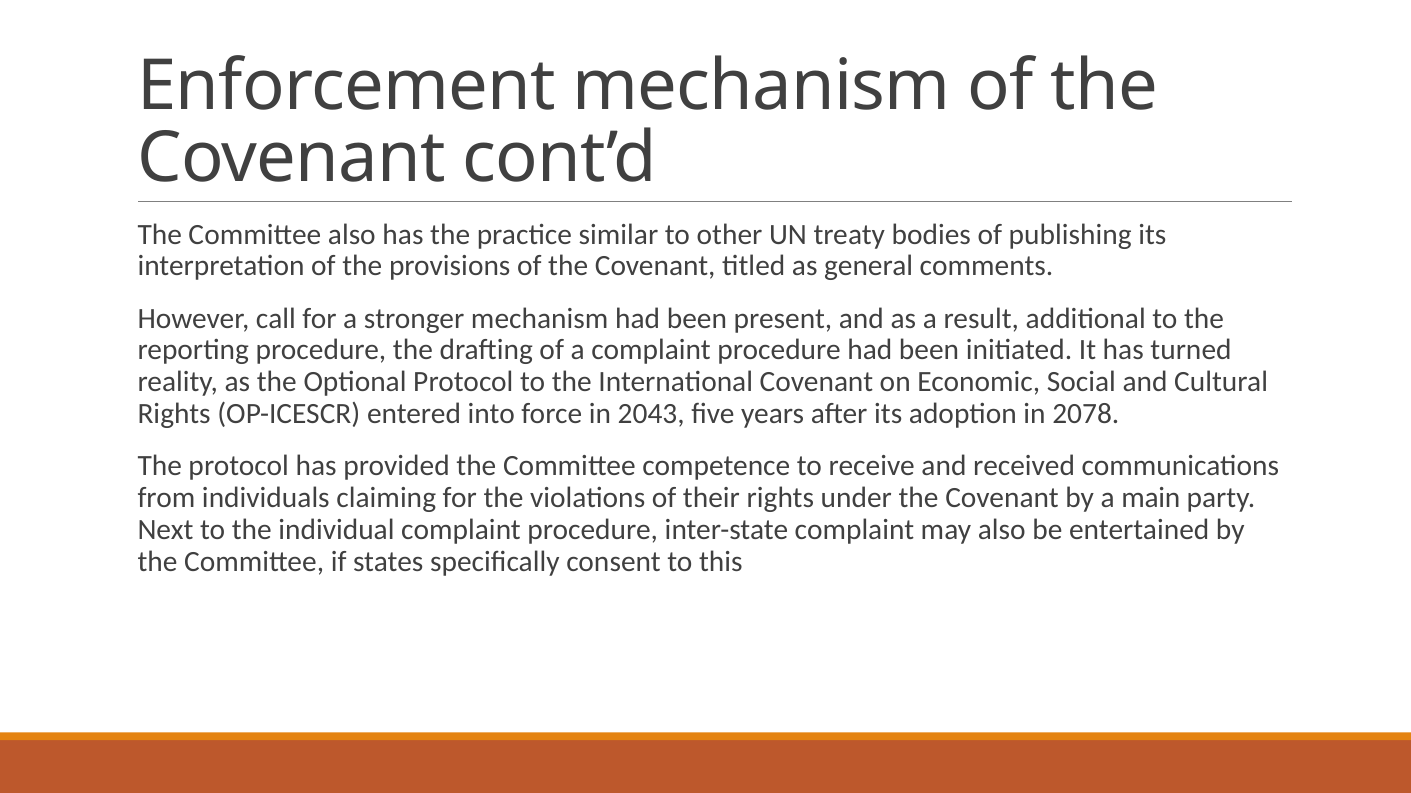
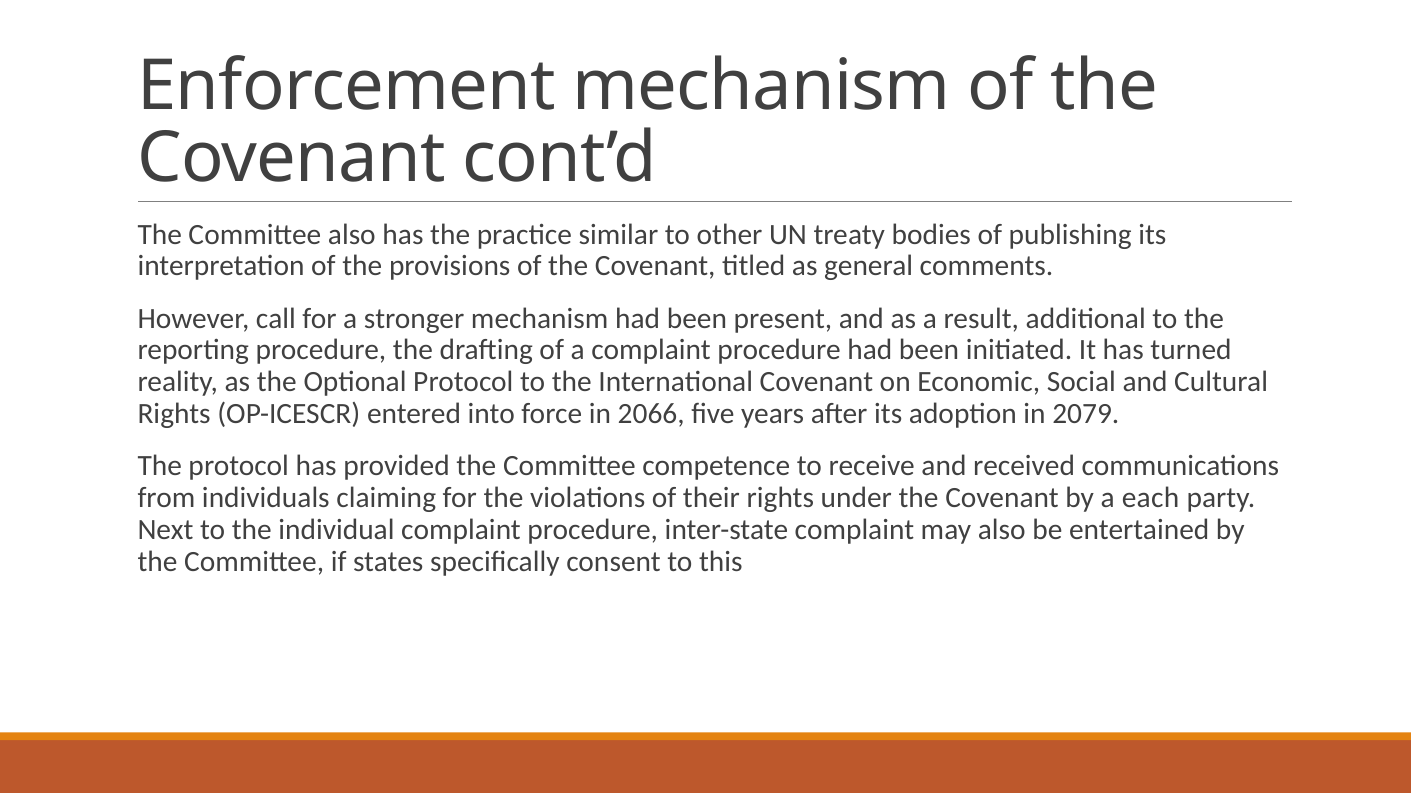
2043: 2043 -> 2066
2078: 2078 -> 2079
main: main -> each
